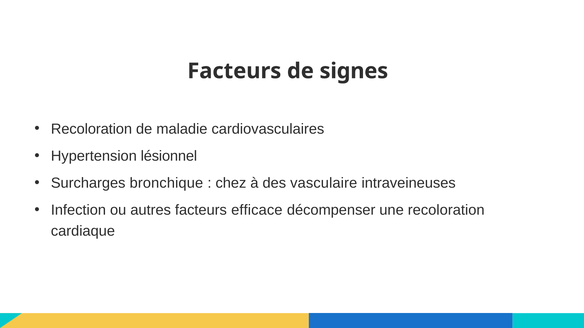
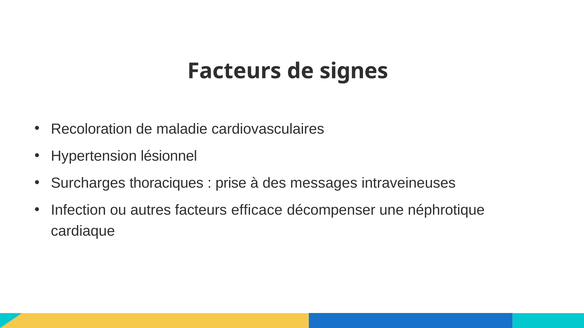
bronchique: bronchique -> thoraciques
chez: chez -> prise
vasculaire: vasculaire -> messages
une recoloration: recoloration -> néphrotique
